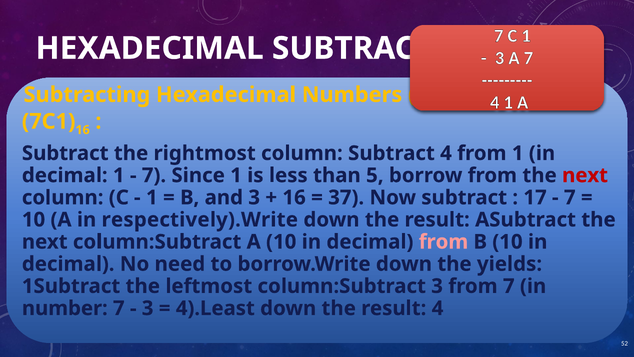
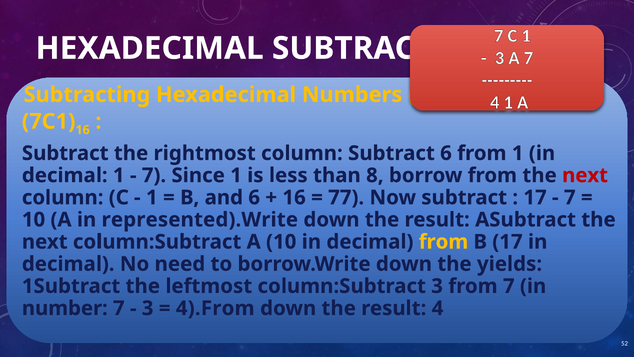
Subtract 4: 4 -> 6
5: 5 -> 8
and 3: 3 -> 6
37: 37 -> 77
respectively).Write: respectively).Write -> represented).Write
from at (443, 242) colour: pink -> yellow
B 10: 10 -> 17
4).Least: 4).Least -> 4).From
